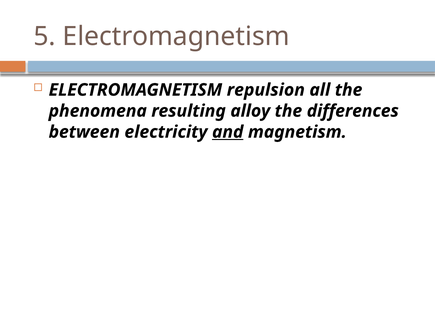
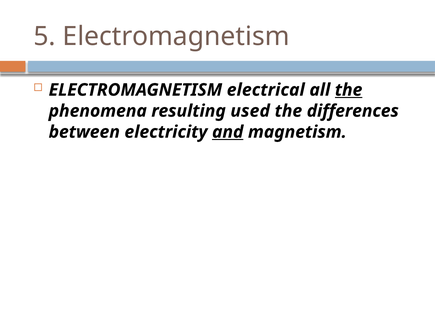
repulsion: repulsion -> electrical
the at (349, 90) underline: none -> present
alloy: alloy -> used
